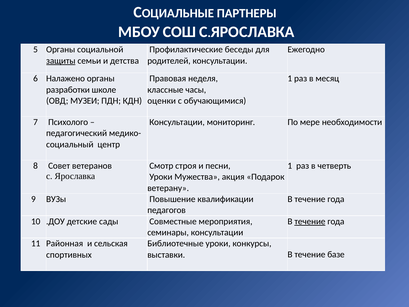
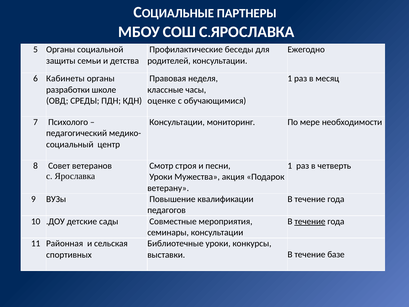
защиты underline: present -> none
Налажено: Налажено -> Кабинеты
МУЗЕИ: МУЗЕИ -> СРЕДЫ
оценки: оценки -> оценке
